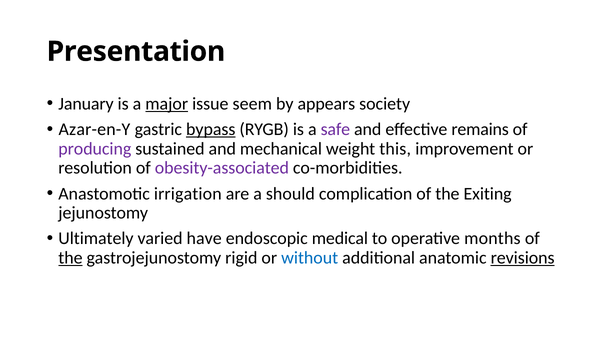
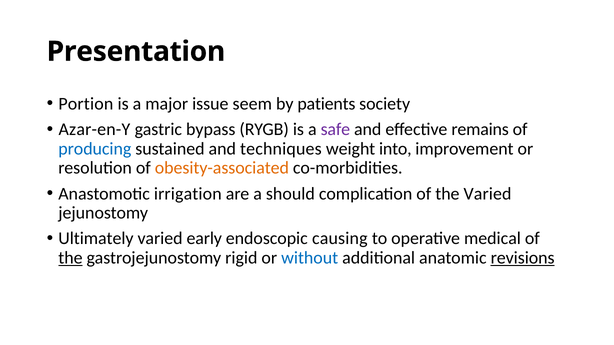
January: January -> Portion
major underline: present -> none
appears: appears -> patients
bypass underline: present -> none
producing colour: purple -> blue
mechanical: mechanical -> techniques
this: this -> into
obesity-associated colour: purple -> orange
the Exiting: Exiting -> Varied
have: have -> early
medical: medical -> causing
months: months -> medical
